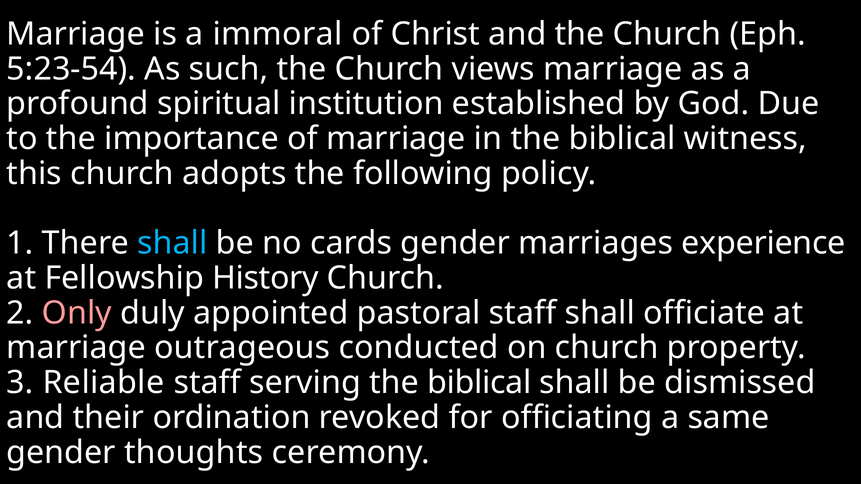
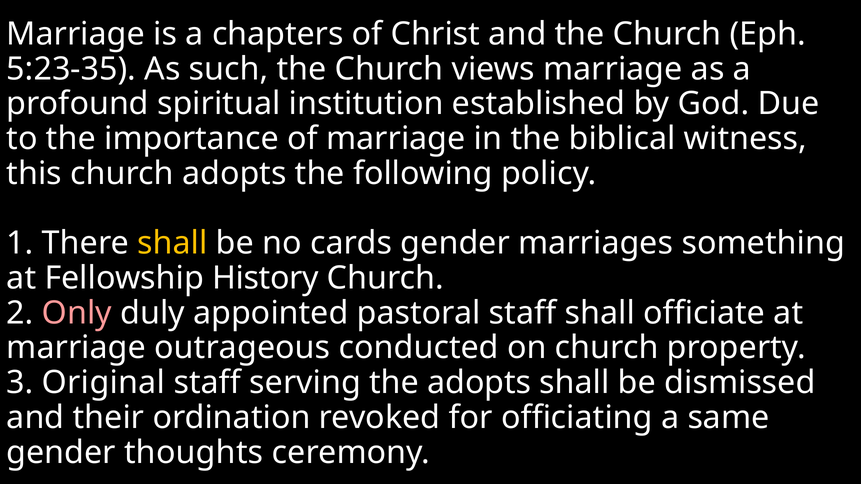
immoral: immoral -> chapters
5:23-54: 5:23-54 -> 5:23-35
shall at (172, 243) colour: light blue -> yellow
experience: experience -> something
Reliable: Reliable -> Original
serving the biblical: biblical -> adopts
